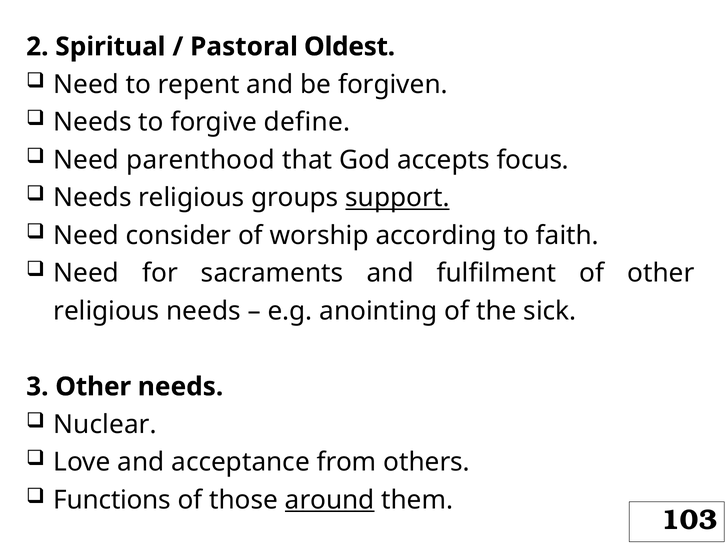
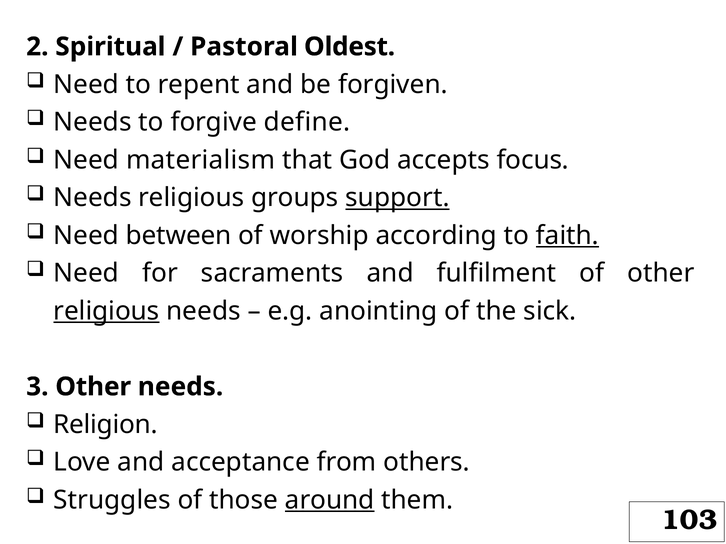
parenthood: parenthood -> materialism
consider: consider -> between
faith underline: none -> present
religious at (106, 311) underline: none -> present
Nuclear: Nuclear -> Religion
Functions: Functions -> Struggles
